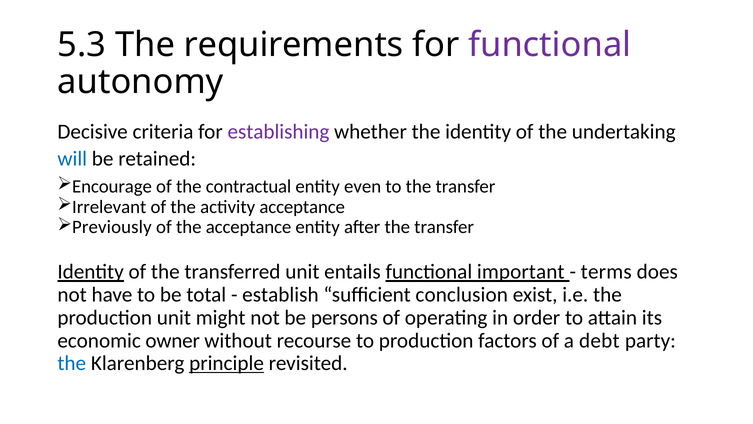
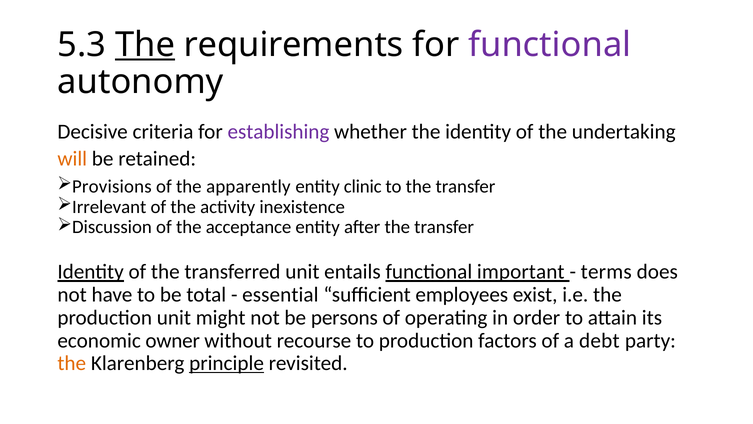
The at (145, 45) underline: none -> present
will colour: blue -> orange
Encourage: Encourage -> Provisions
contractual: contractual -> apparently
even: even -> clinic
activity acceptance: acceptance -> inexistence
Previously: Previously -> Discussion
establish: establish -> essential
conclusion: conclusion -> employees
the at (72, 363) colour: blue -> orange
